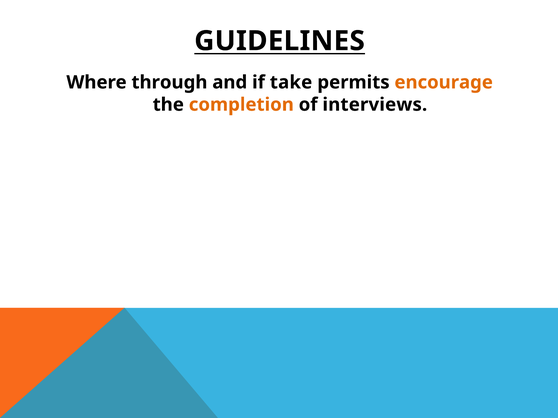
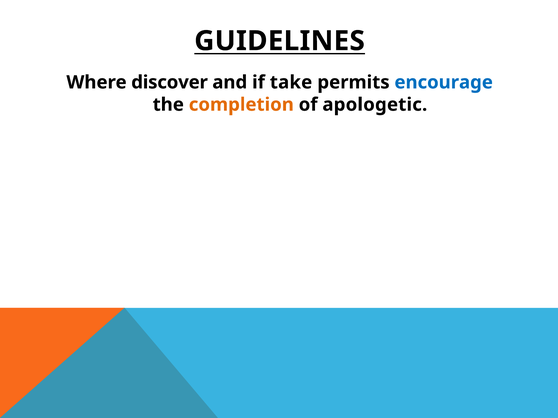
through: through -> discover
encourage colour: orange -> blue
interviews: interviews -> apologetic
